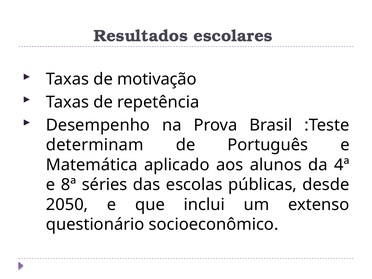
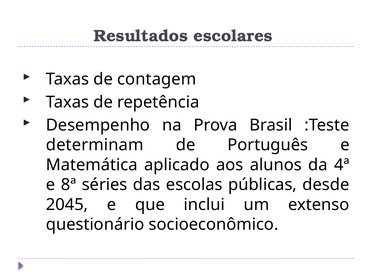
motivação: motivação -> contagem
2050: 2050 -> 2045
